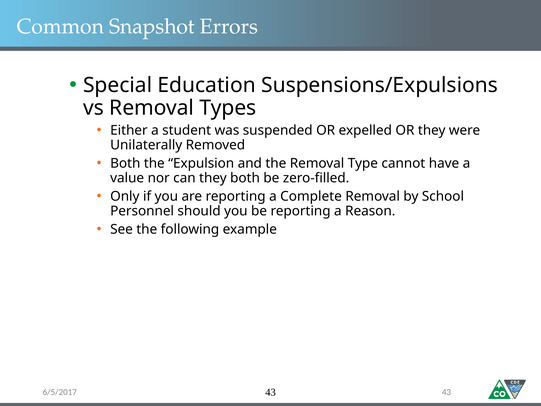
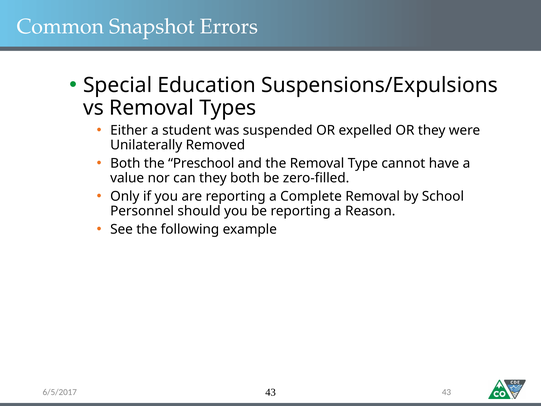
Expulsion: Expulsion -> Preschool
